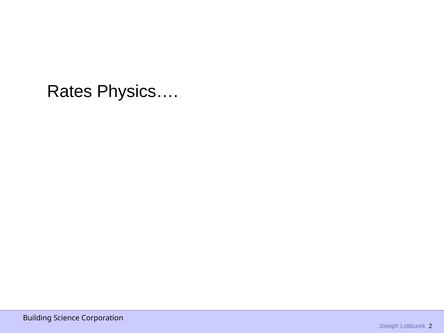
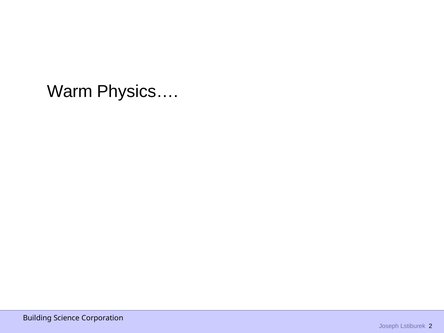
Rates: Rates -> Warm
